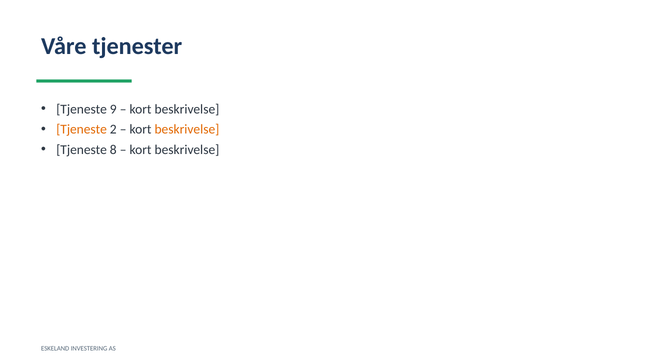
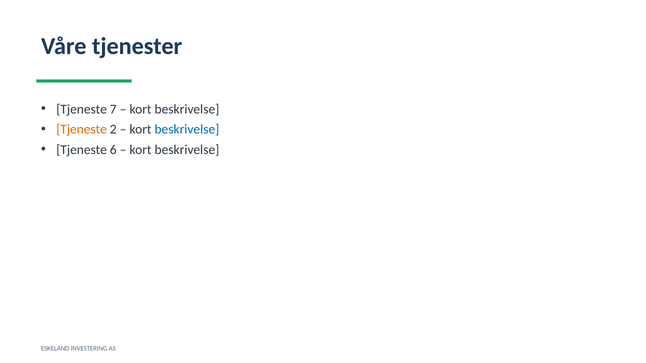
9: 9 -> 7
beskrivelse at (187, 130) colour: orange -> blue
8: 8 -> 6
